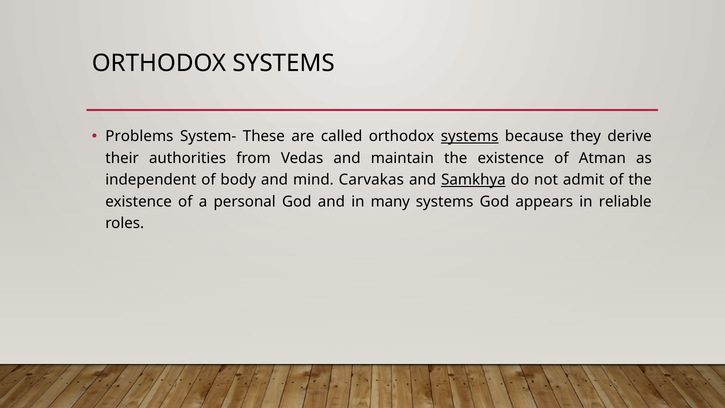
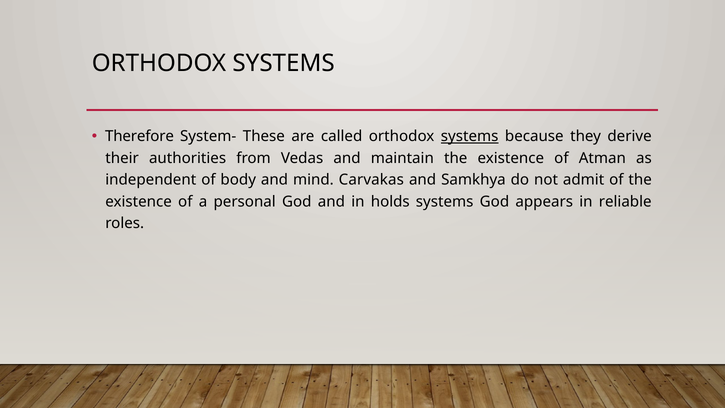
Problems: Problems -> Therefore
Samkhya underline: present -> none
many: many -> holds
